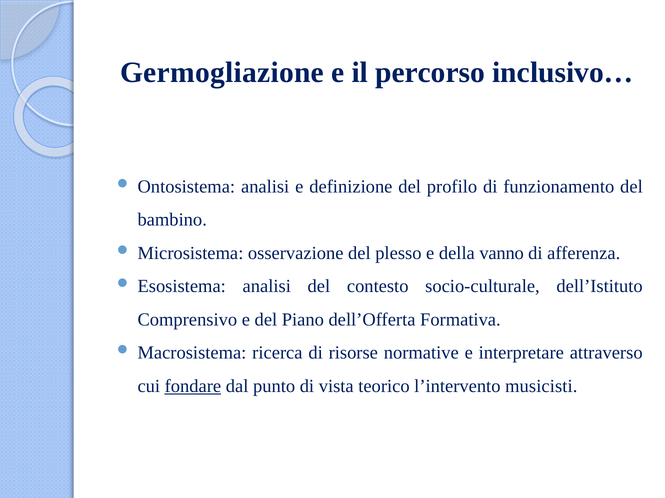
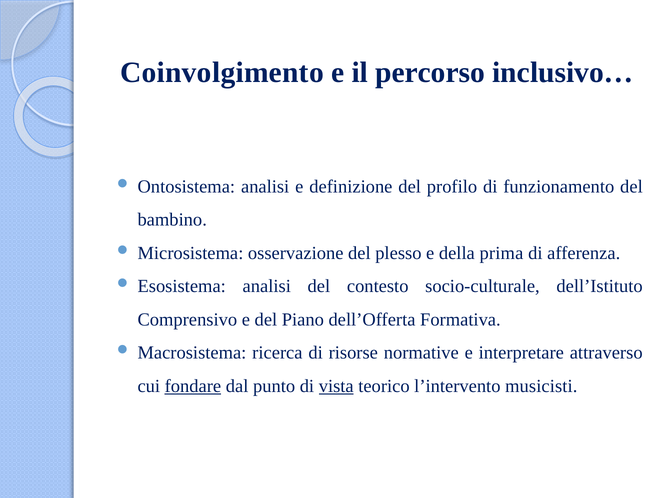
Germogliazione: Germogliazione -> Coinvolgimento
vanno: vanno -> prima
vista underline: none -> present
